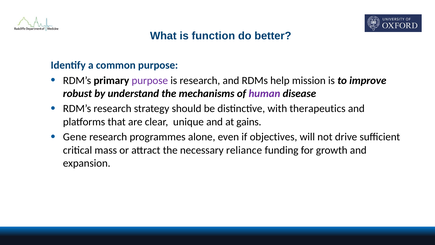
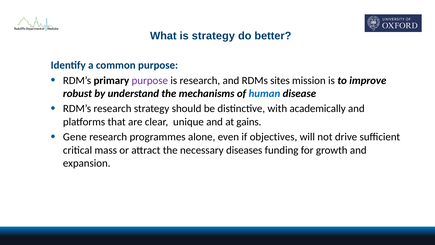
is function: function -> strategy
help: help -> sites
human colour: purple -> blue
therapeutics: therapeutics -> academically
reliance: reliance -> diseases
